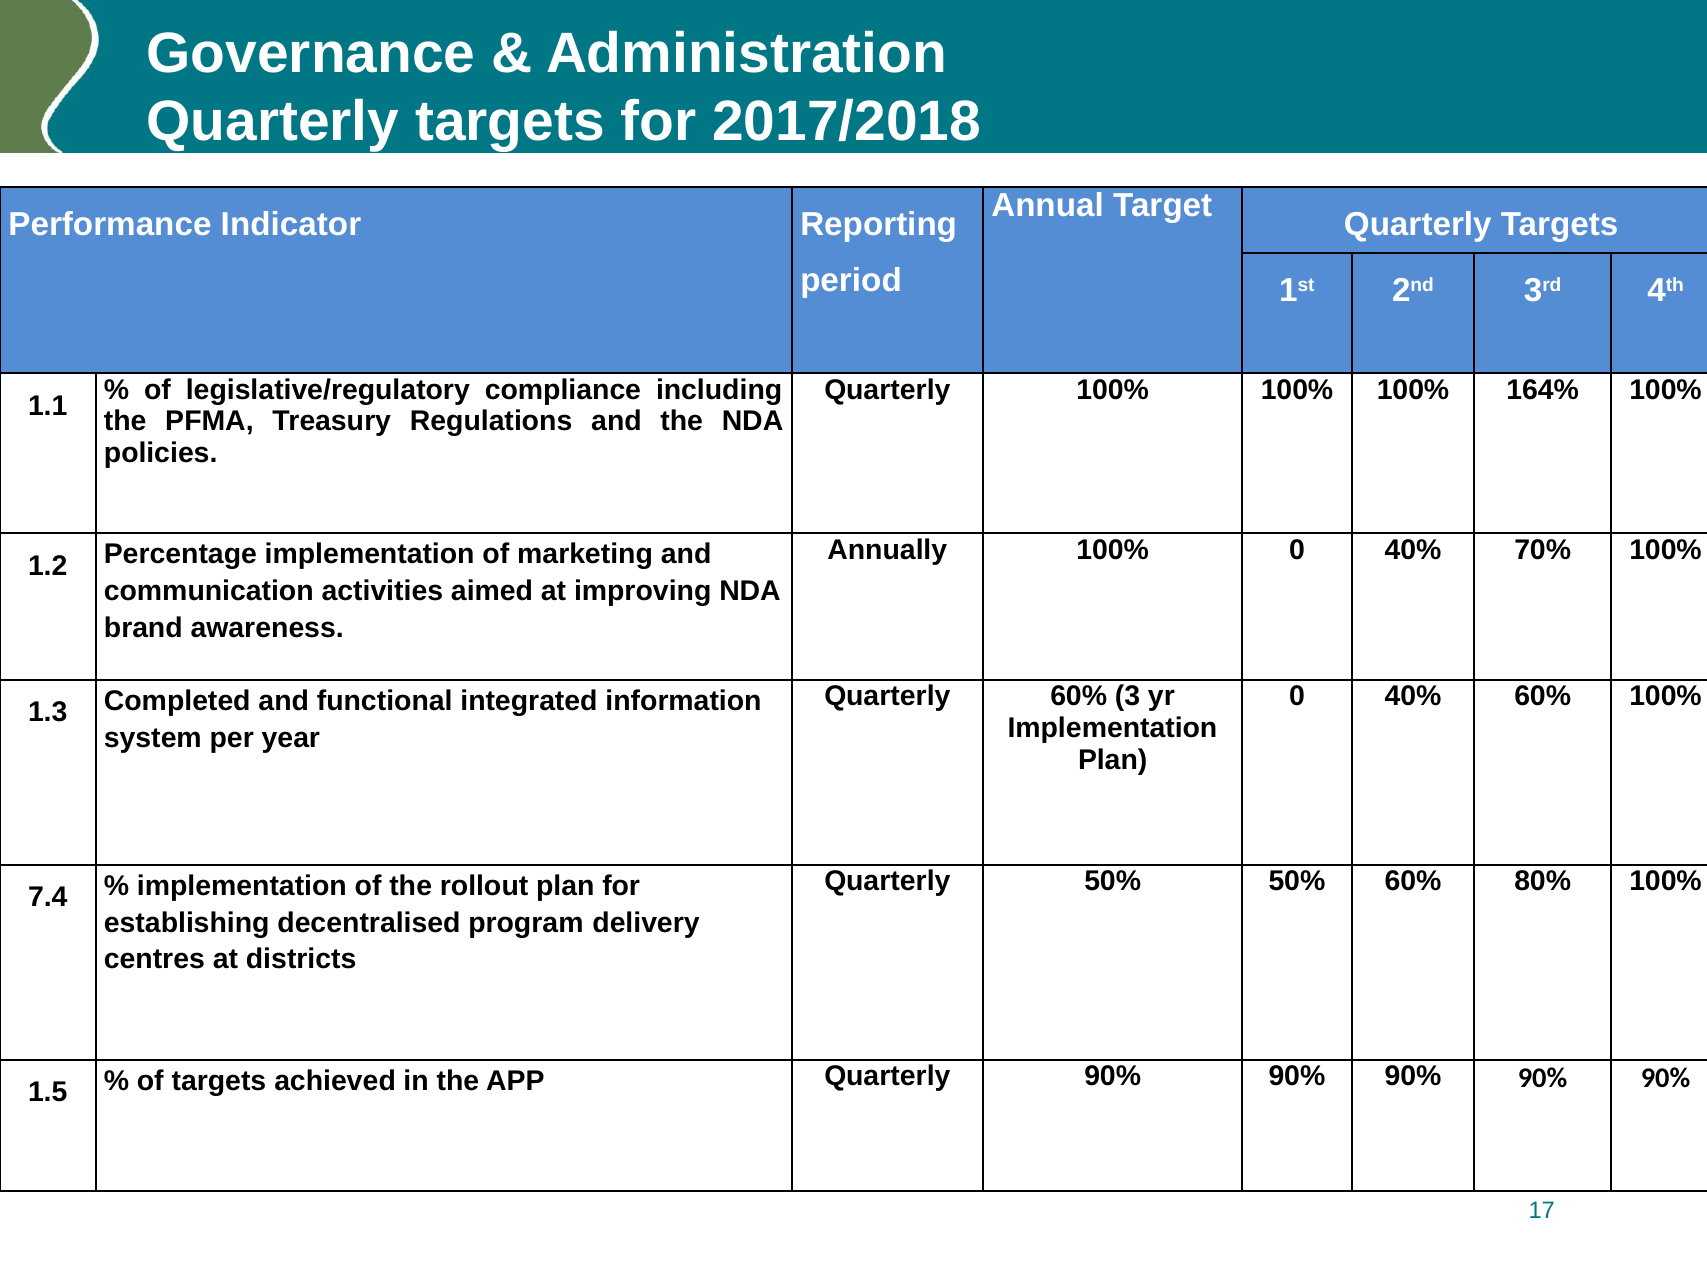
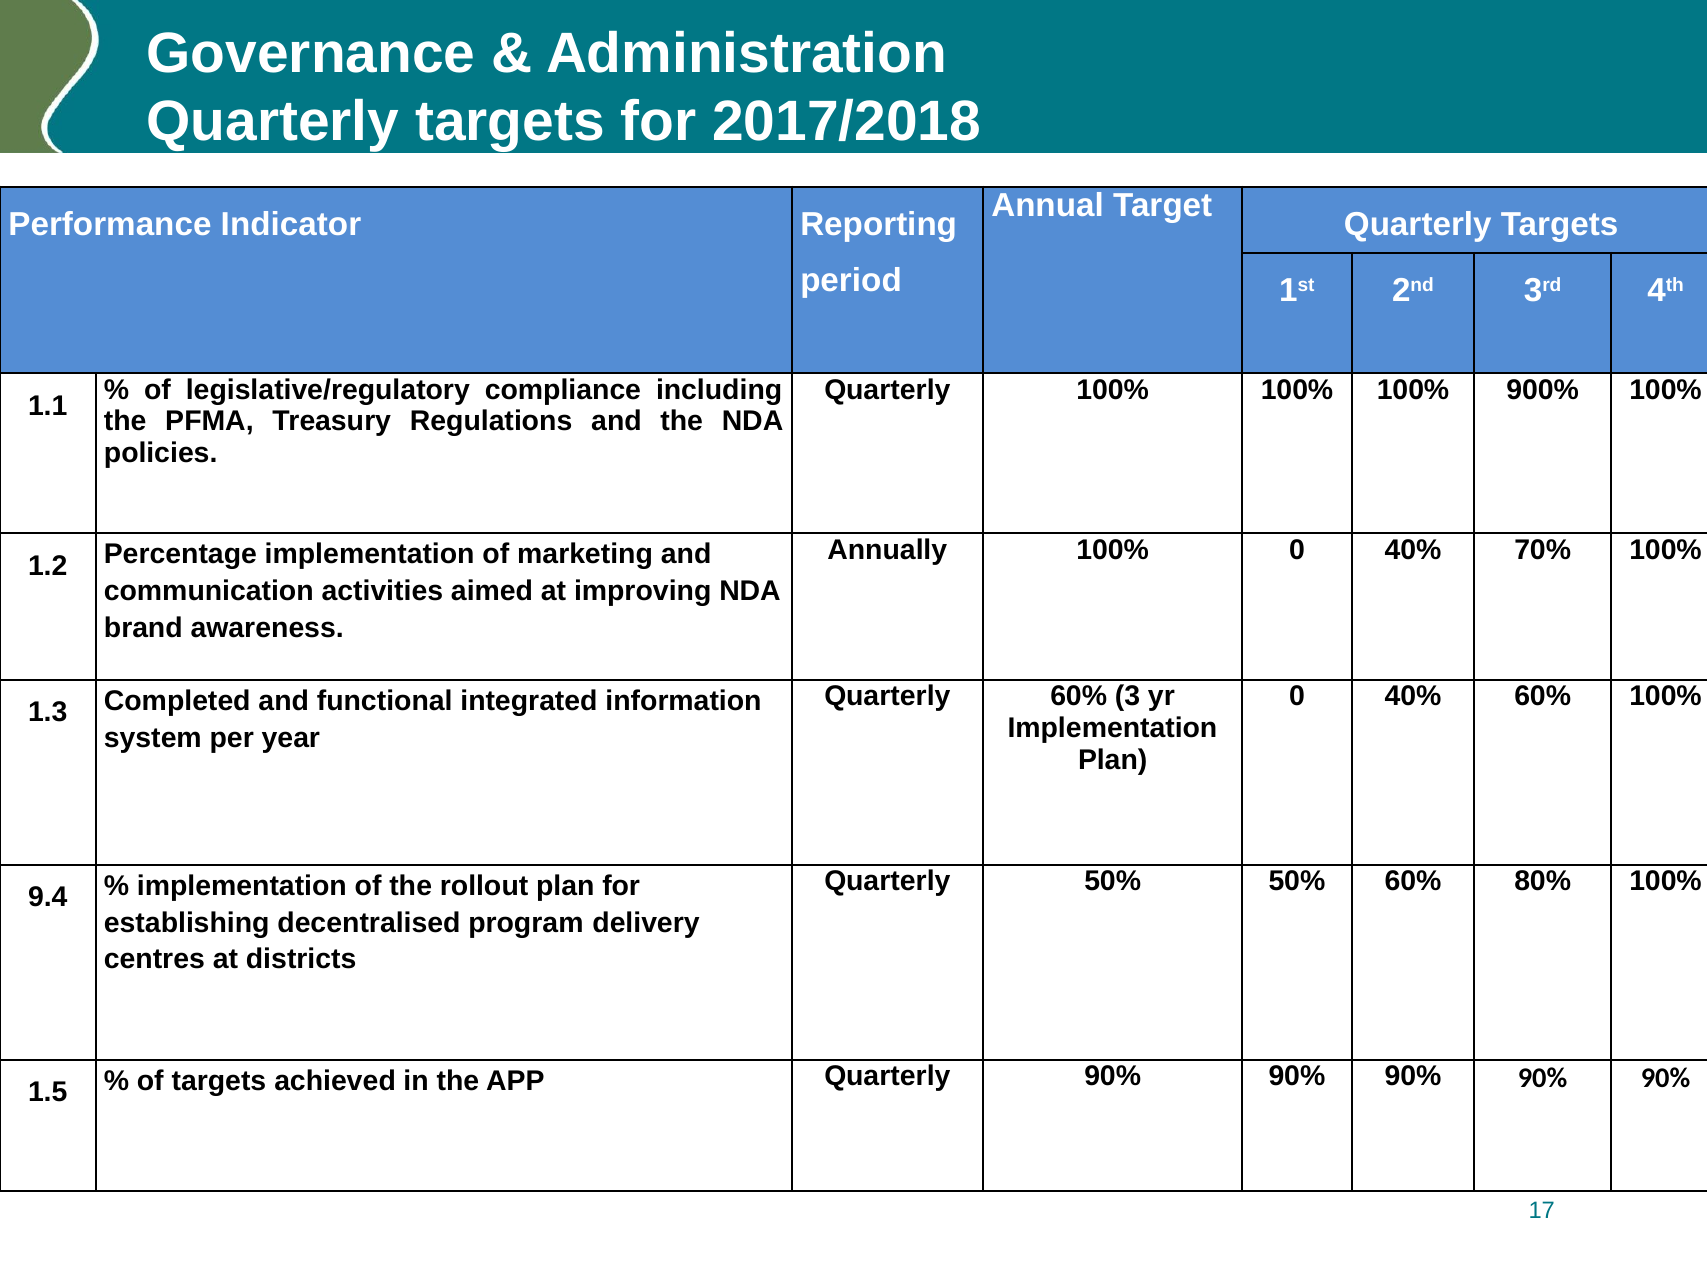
164%: 164% -> 900%
7.4: 7.4 -> 9.4
